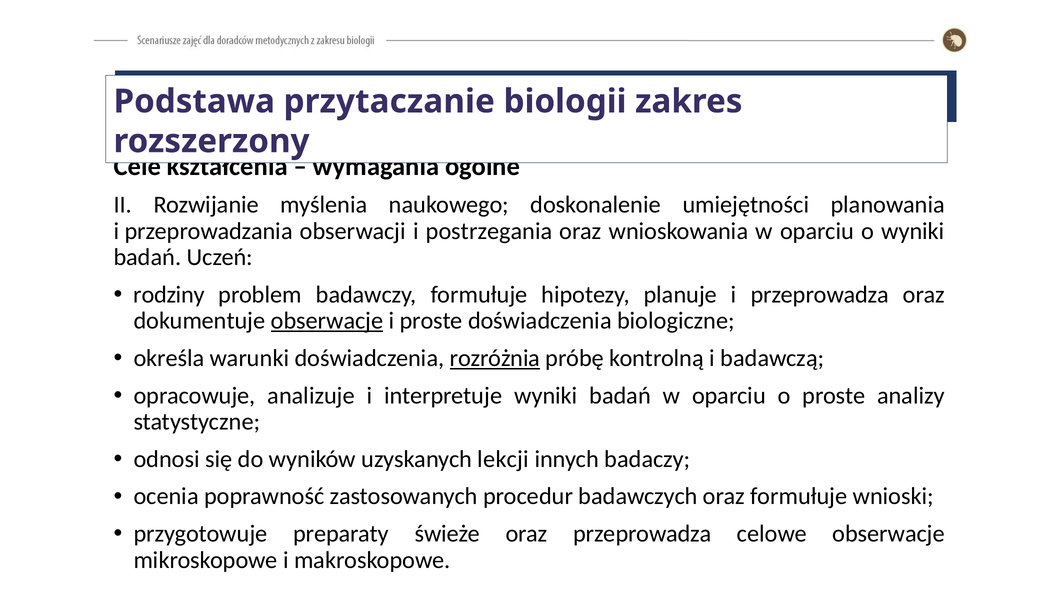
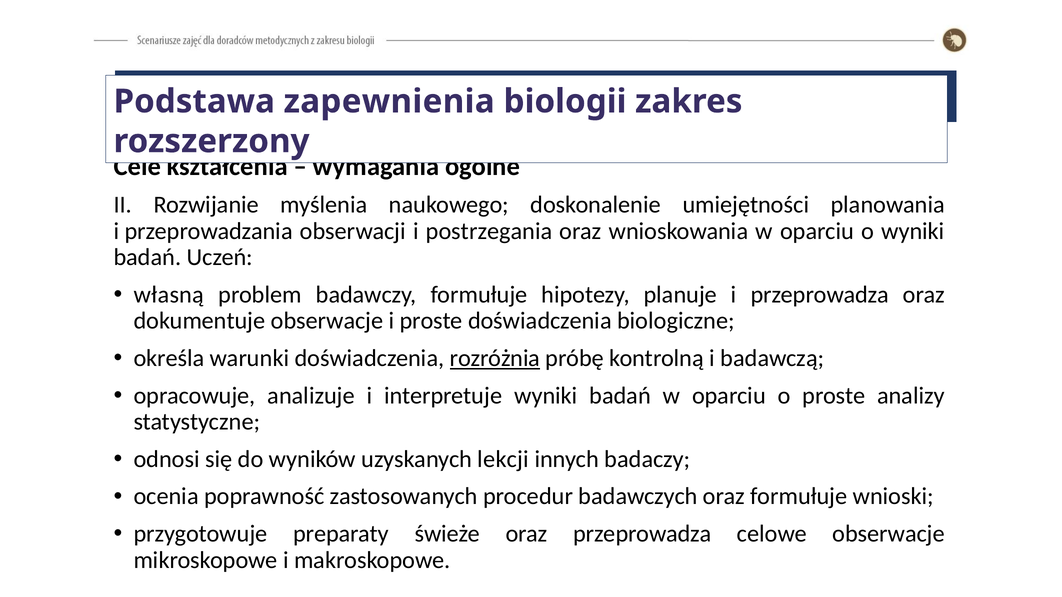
przytaczanie: przytaczanie -> zapewnienia
rodziny: rodziny -> własną
obserwacje at (327, 321) underline: present -> none
